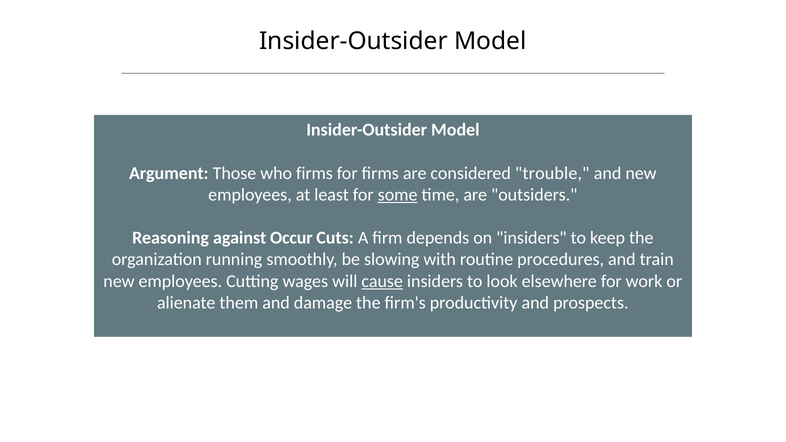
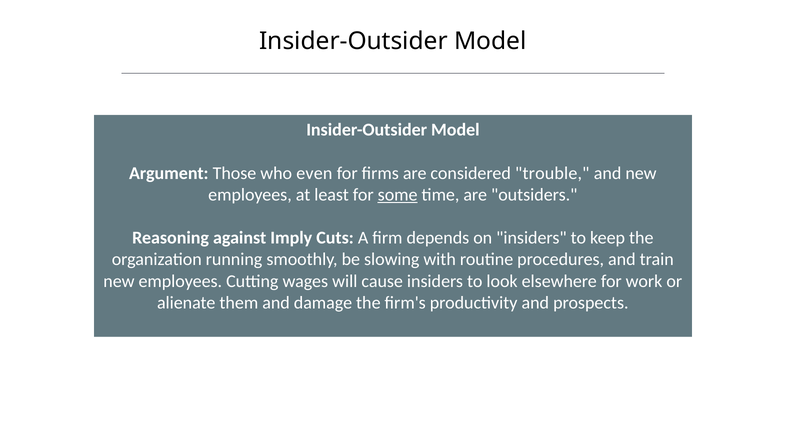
who firms: firms -> even
Occur: Occur -> Imply
cause underline: present -> none
